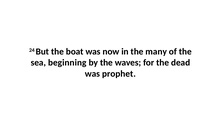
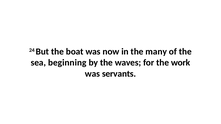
dead: dead -> work
prophet: prophet -> servants
